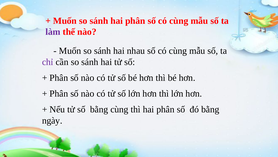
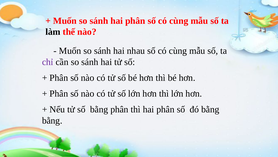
làm colour: purple -> black
bằng cùng: cùng -> phân
ngày at (52, 120): ngày -> bằng
